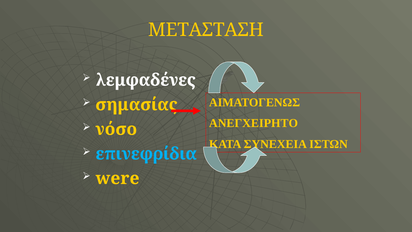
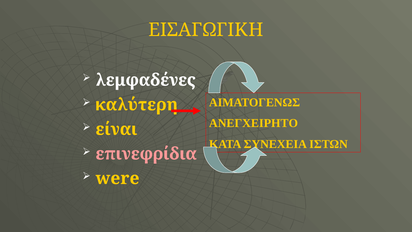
ΜΕΤΑΣΤΑΣΗ: ΜΕΤΑΣΤΑΣΗ -> ΕΙΣΑΓΩΓΙΚΗ
σημασίας: σημασίας -> καλύτερη
νόσο: νόσο -> είναι
επινεφρίδια colour: light blue -> pink
